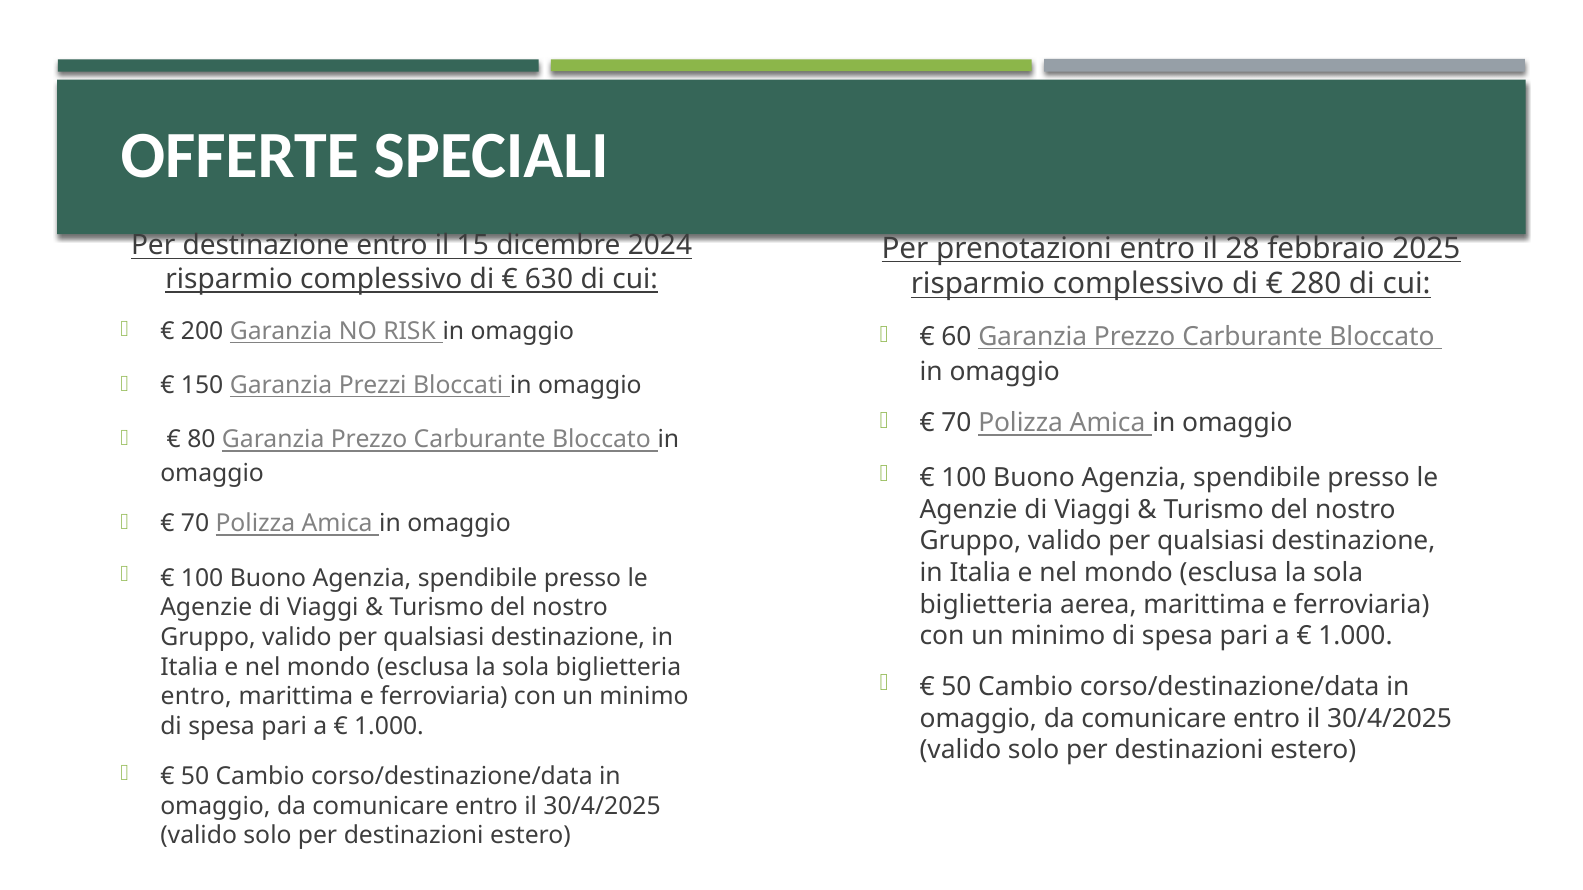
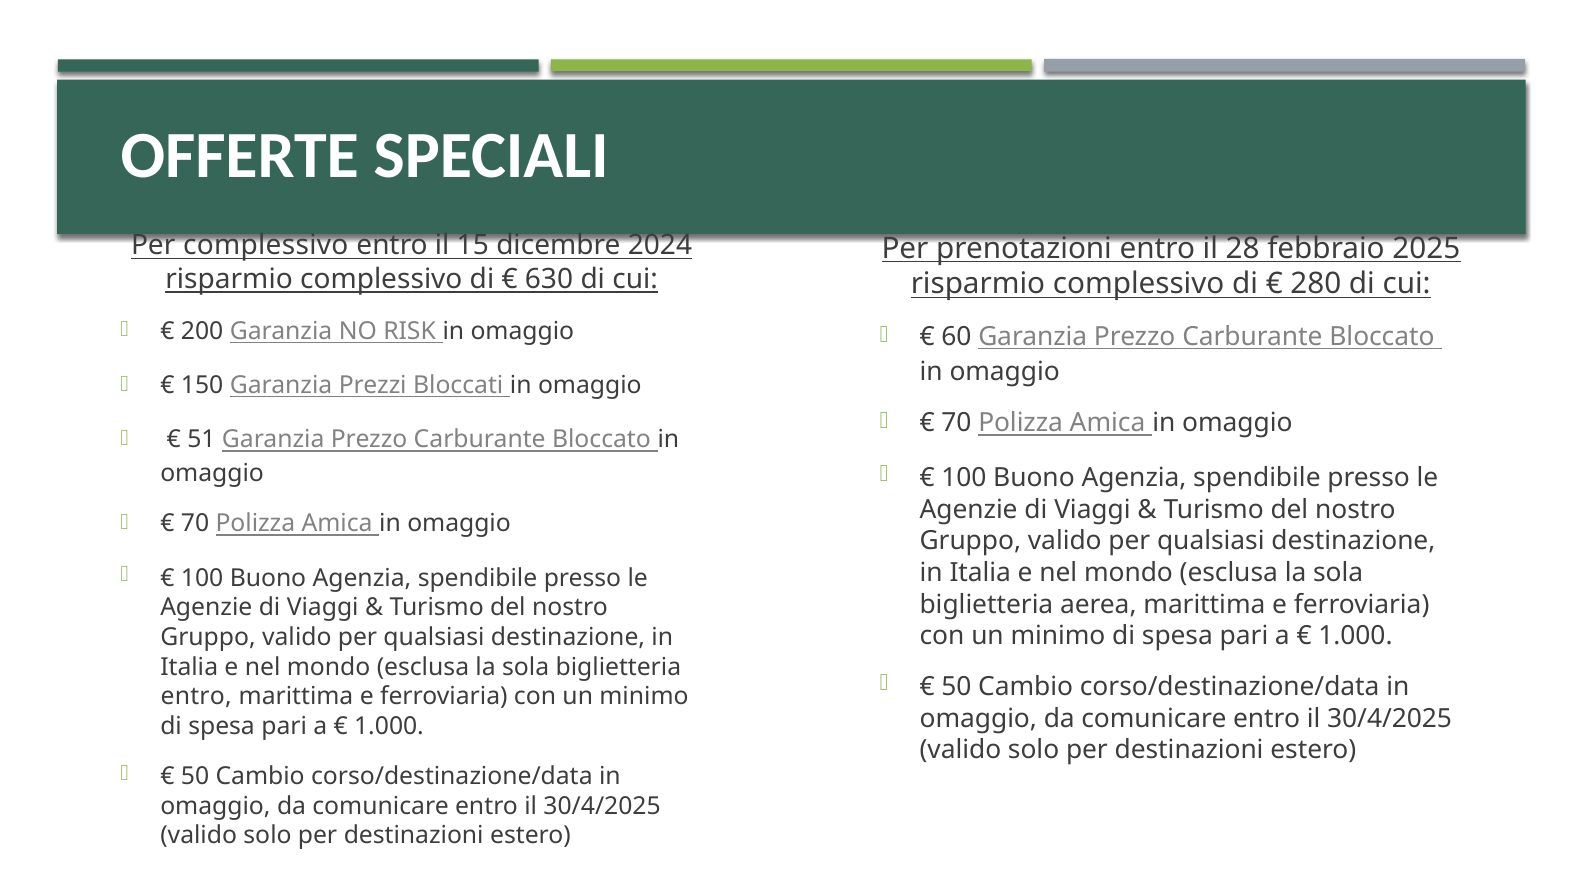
Per destinazione: destinazione -> complessivo
80: 80 -> 51
